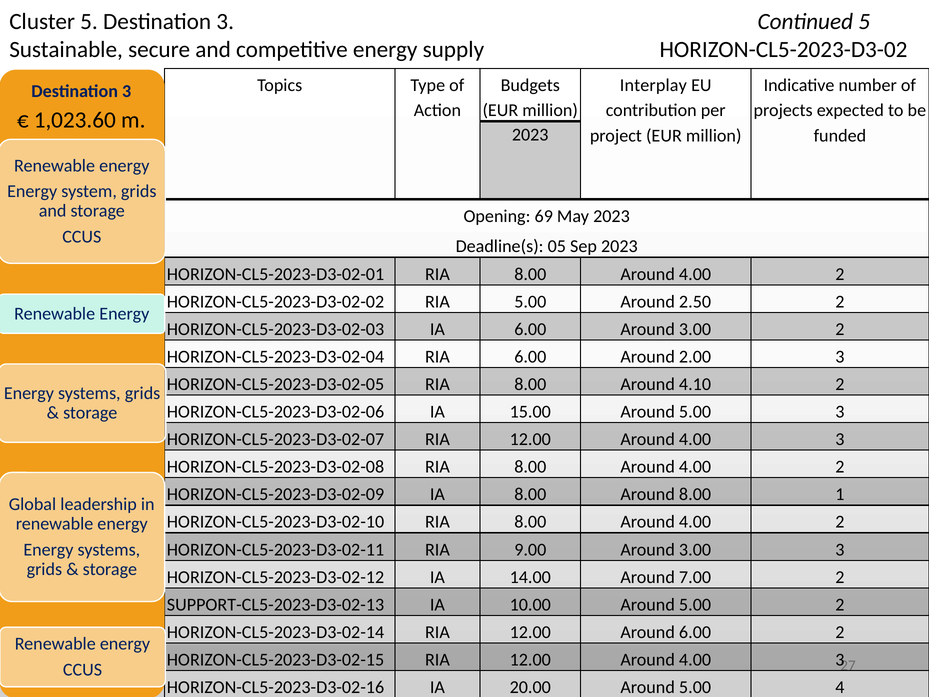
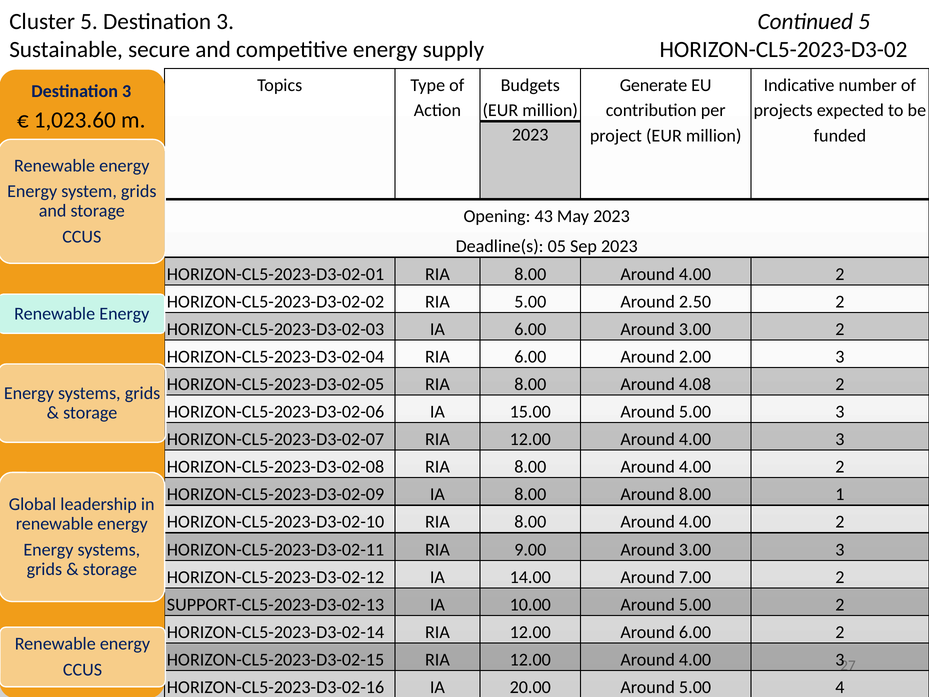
Interplay: Interplay -> Generate
69: 69 -> 43
4.10: 4.10 -> 4.08
